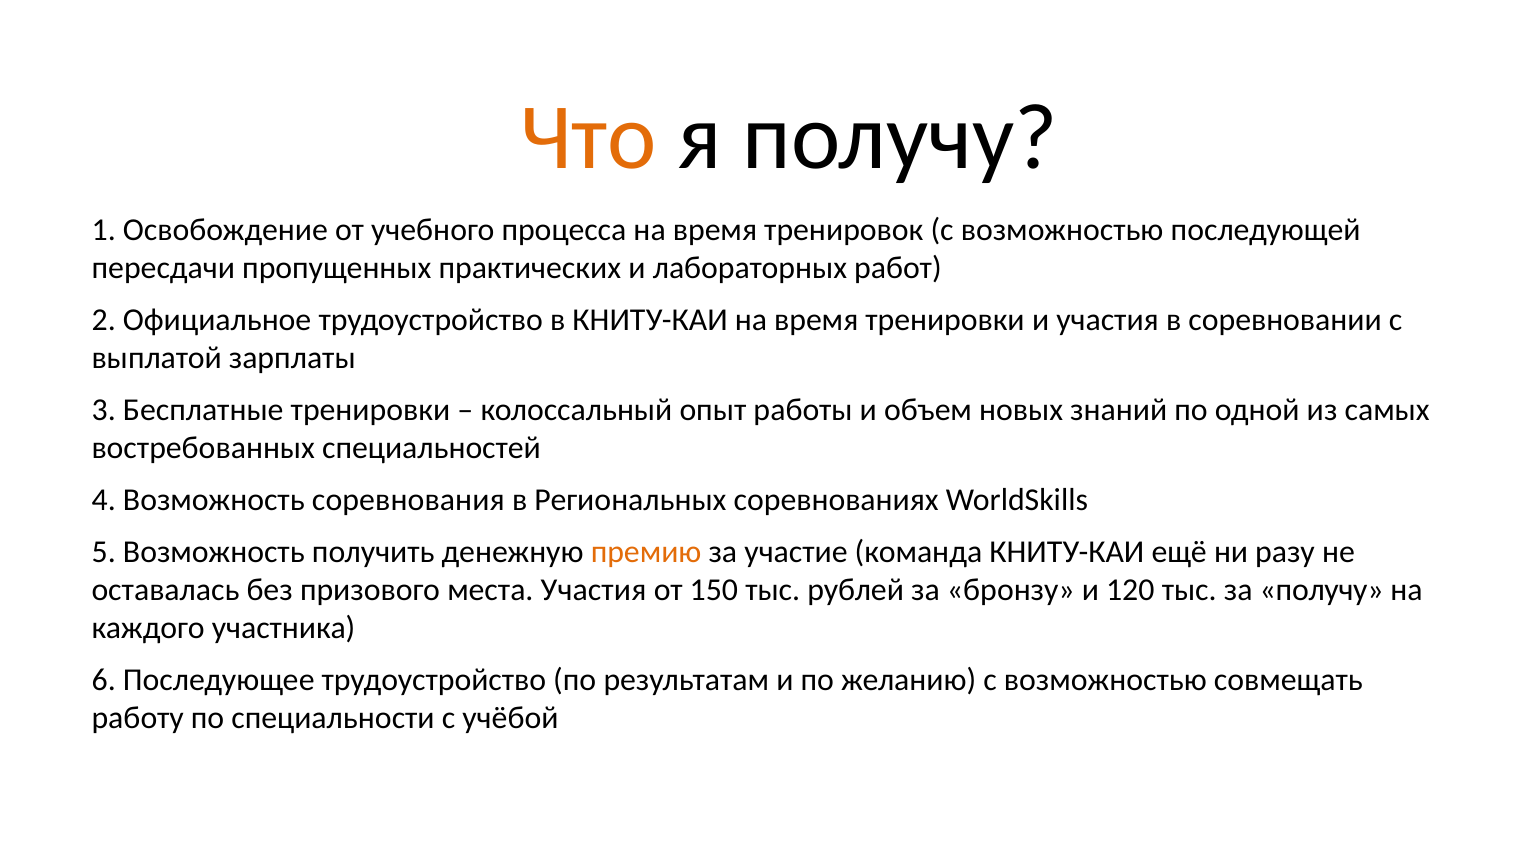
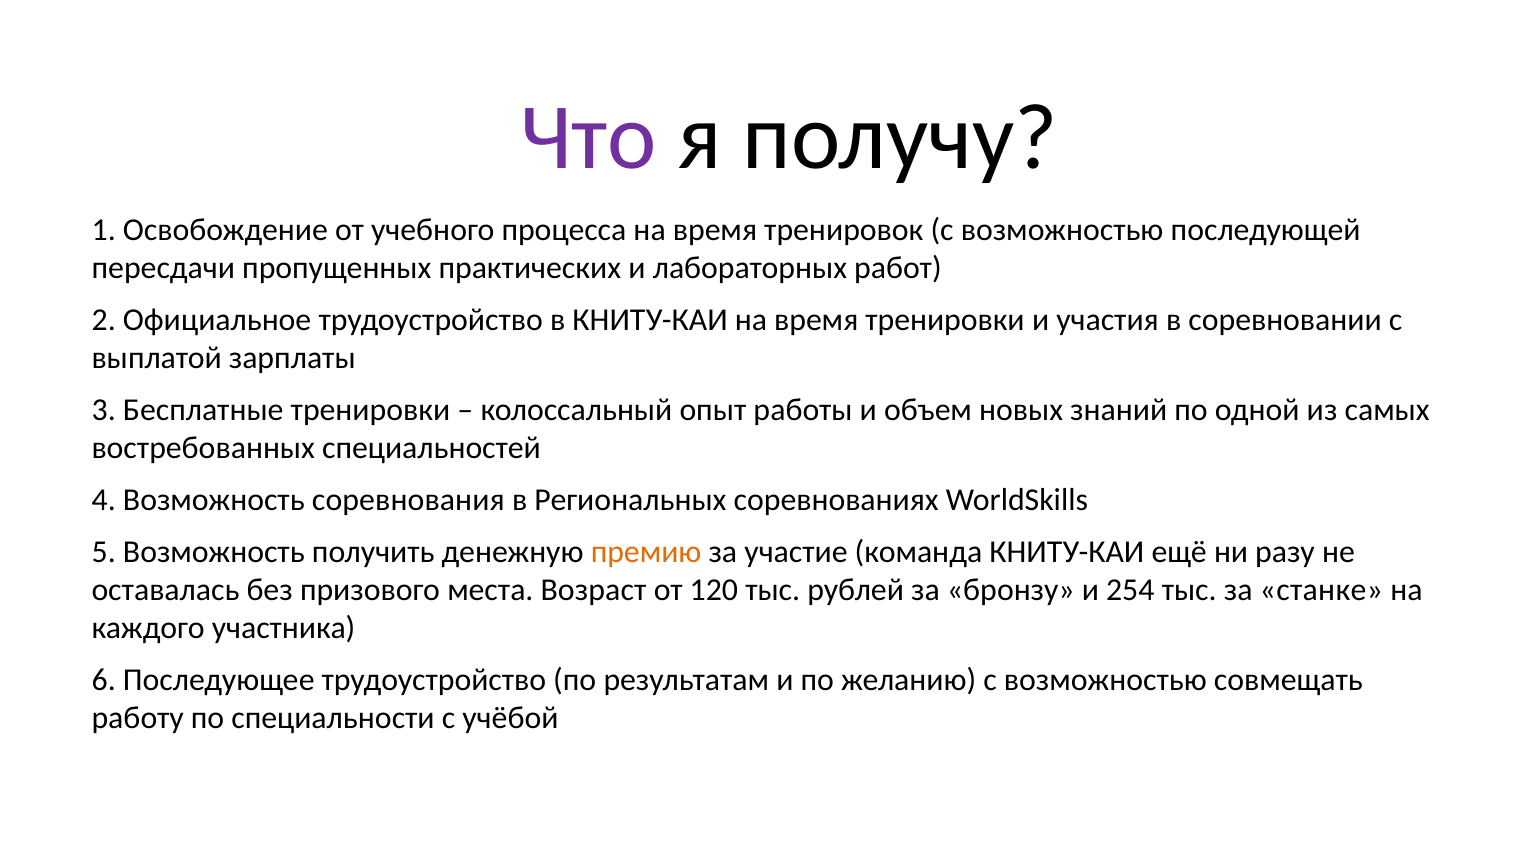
Что colour: orange -> purple
места Участия: Участия -> Возраст
150: 150 -> 120
120: 120 -> 254
за получу: получу -> станке
